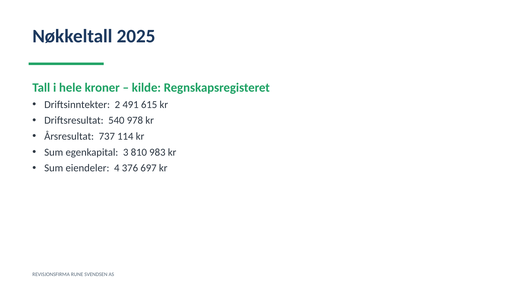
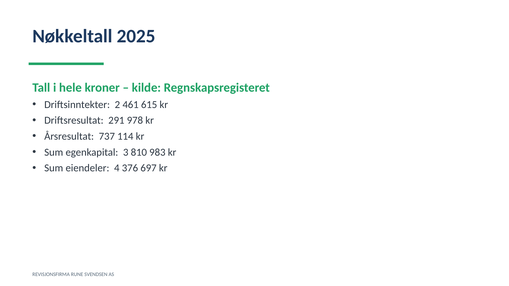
491: 491 -> 461
540: 540 -> 291
